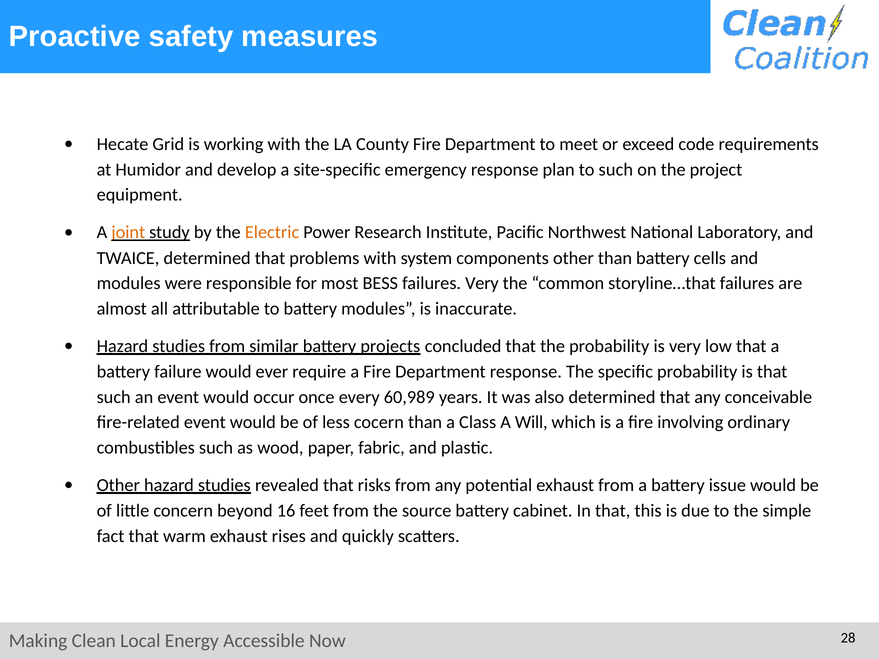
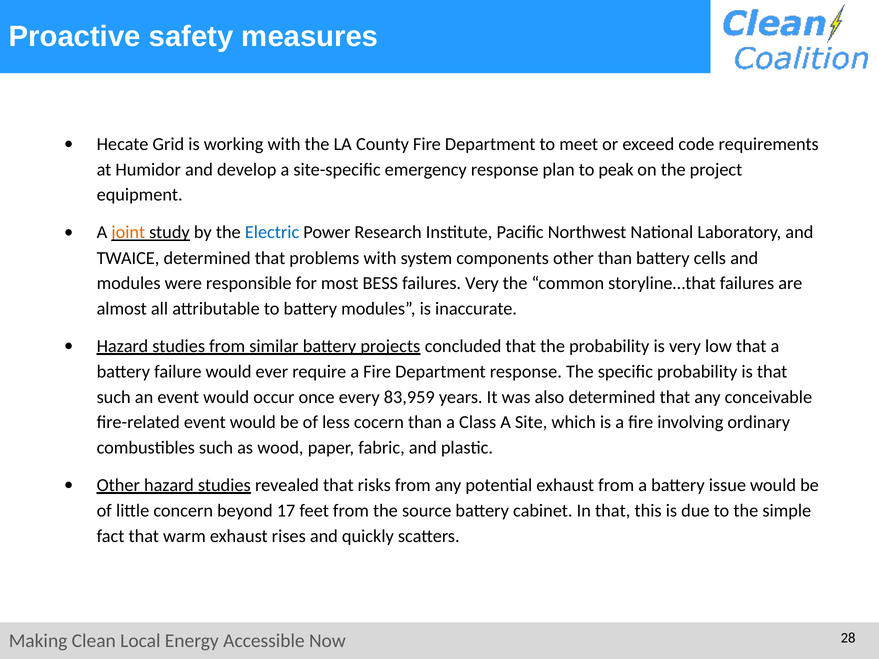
to such: such -> peak
Electric colour: orange -> blue
60,989: 60,989 -> 83,959
Will: Will -> Site
16: 16 -> 17
